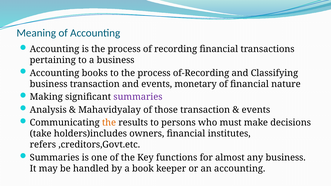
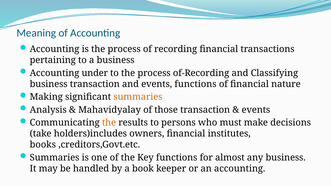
books: books -> under
events monetary: monetary -> functions
summaries at (138, 97) colour: purple -> orange
refers: refers -> books
